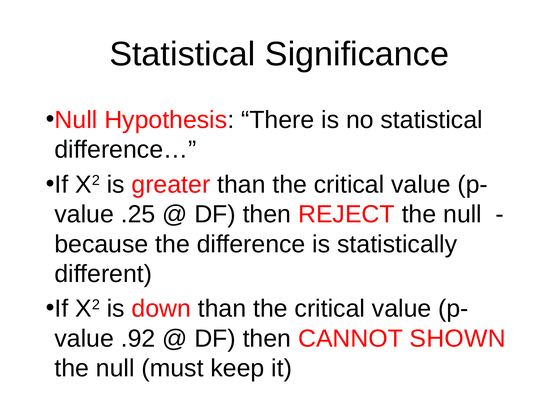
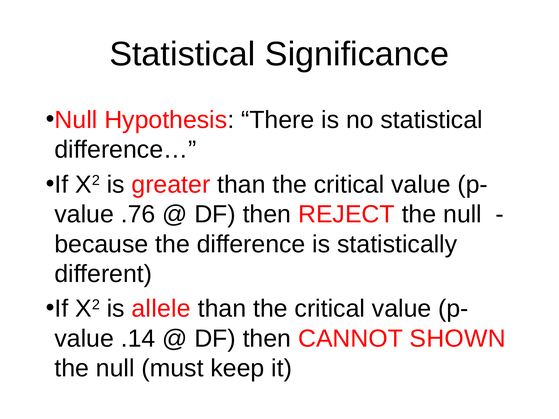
.25: .25 -> .76
down: down -> allele
.92: .92 -> .14
